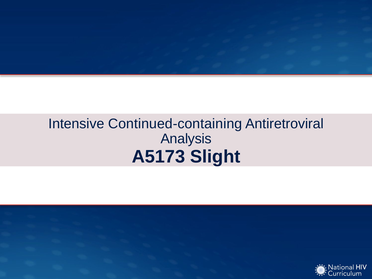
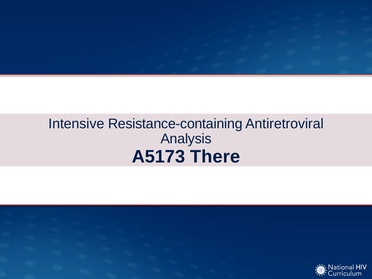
Continued-containing: Continued-containing -> Resistance-containing
Slight: Slight -> There
